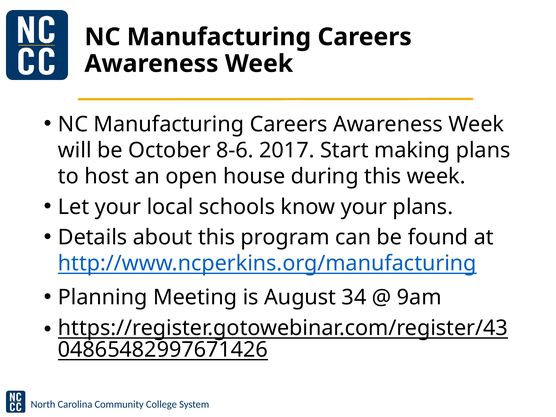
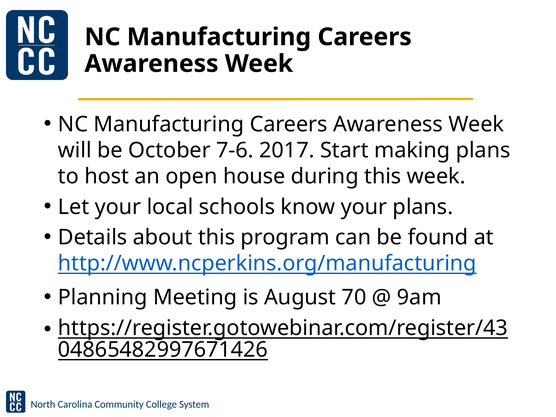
8-6: 8-6 -> 7-6
34: 34 -> 70
